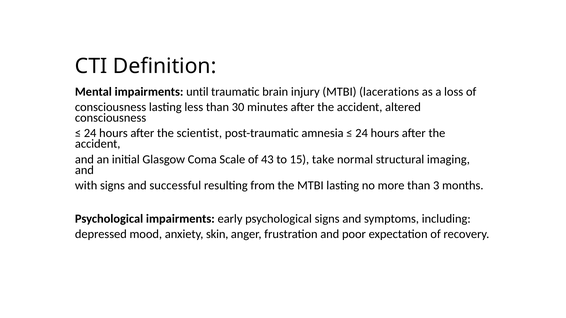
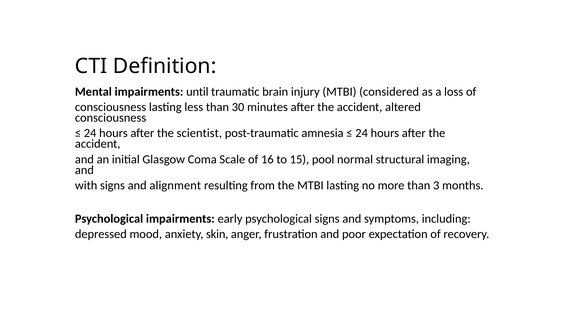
lacerations: lacerations -> considered
43: 43 -> 16
take: take -> pool
successful: successful -> alignment
